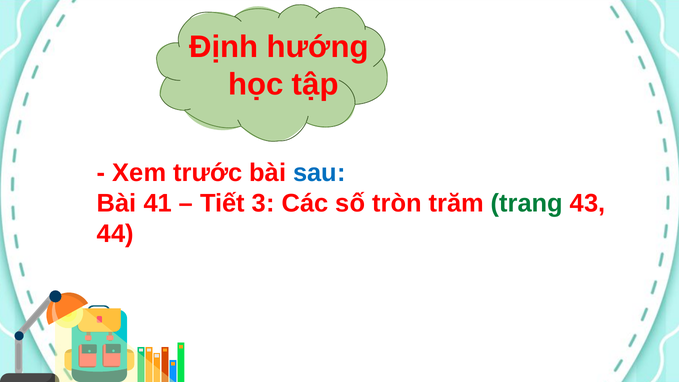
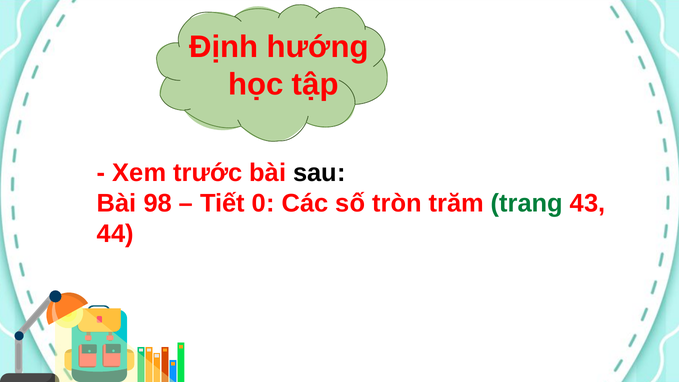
sau colour: blue -> black
41: 41 -> 98
3: 3 -> 0
